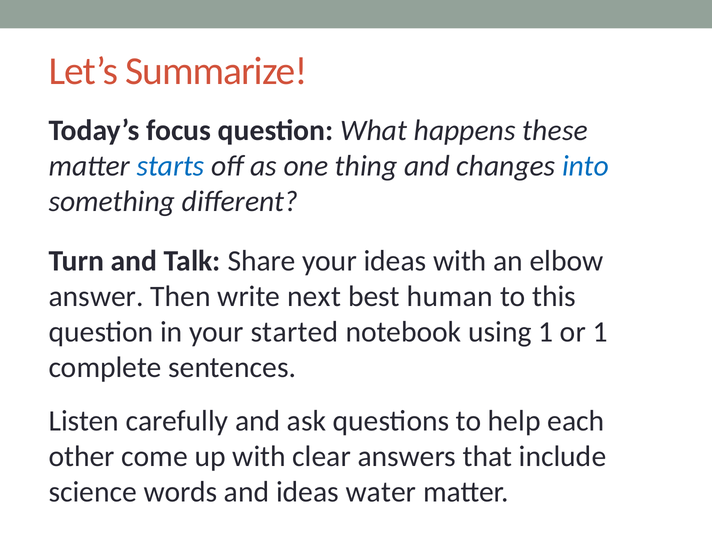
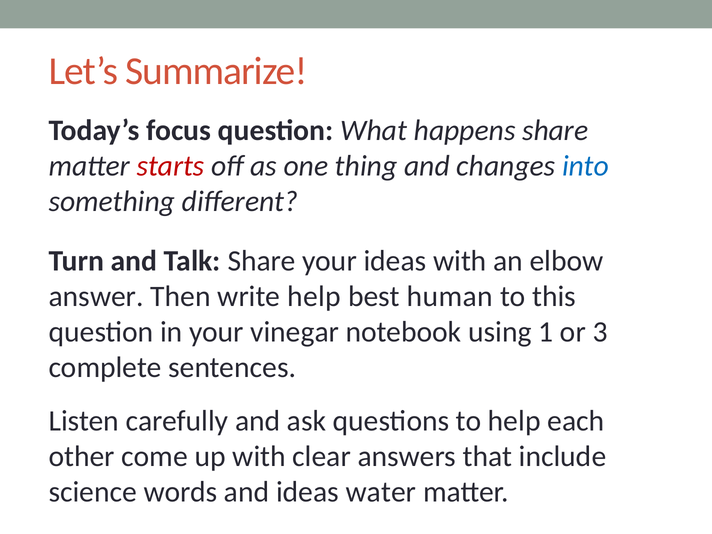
happens these: these -> share
starts colour: blue -> red
write next: next -> help
started: started -> vinegar
or 1: 1 -> 3
